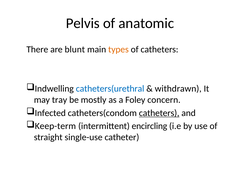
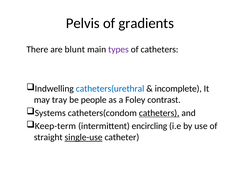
anatomic: anatomic -> gradients
types colour: orange -> purple
withdrawn: withdrawn -> incomplete
mostly: mostly -> people
concern: concern -> contrast
Infected: Infected -> Systems
single-use underline: none -> present
